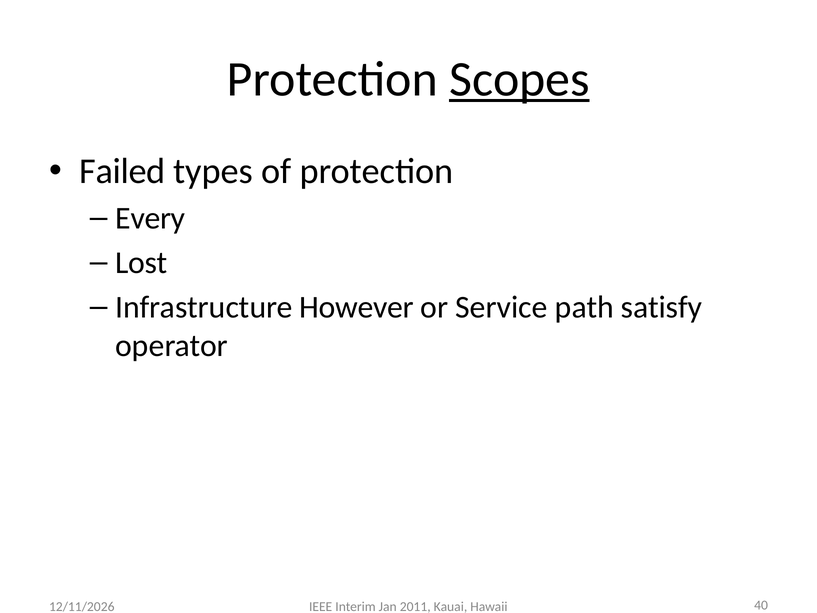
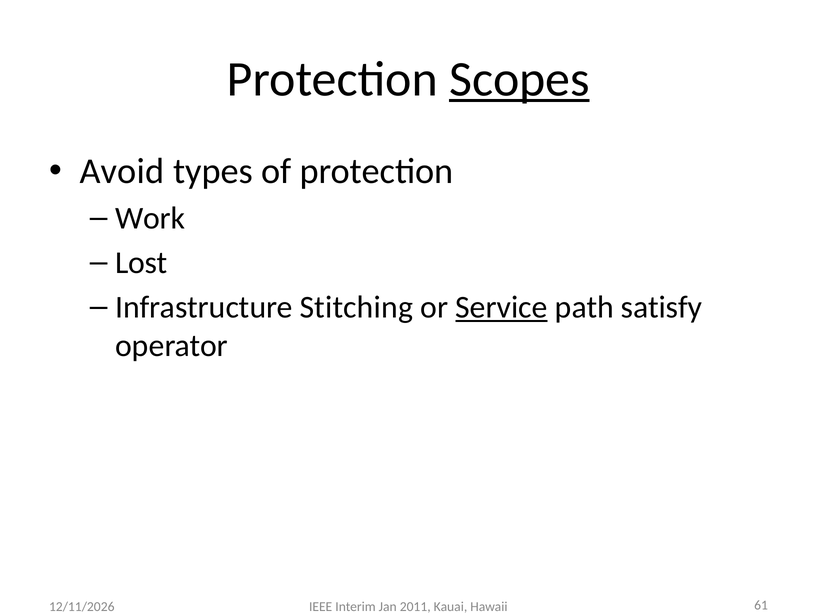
Failed: Failed -> Avoid
Every: Every -> Work
However: However -> Stitching
Service underline: none -> present
40: 40 -> 61
